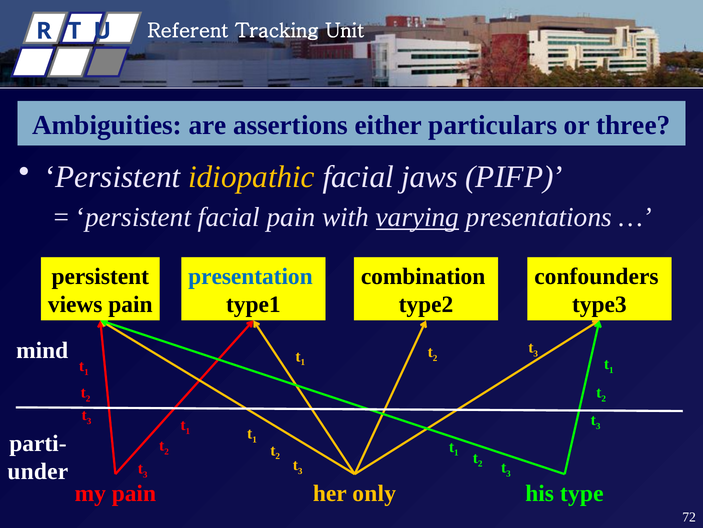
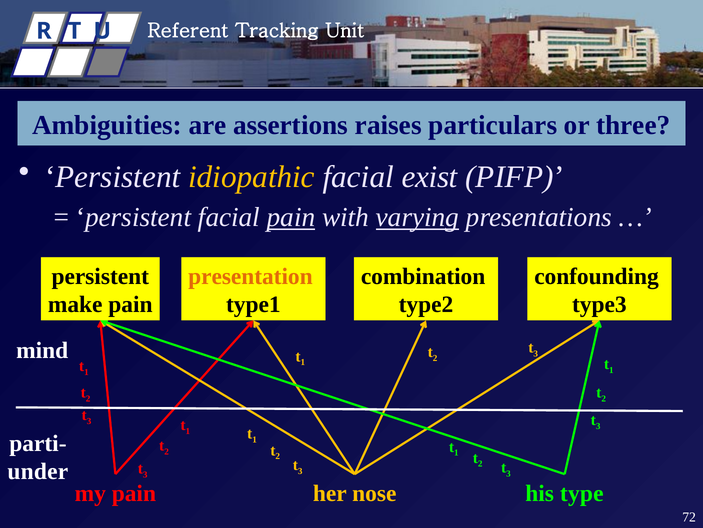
either: either -> raises
jaws: jaws -> exist
pain at (291, 217) underline: none -> present
presentation colour: blue -> orange
confounders: confounders -> confounding
views: views -> make
only: only -> nose
